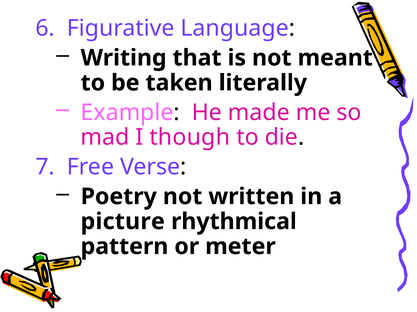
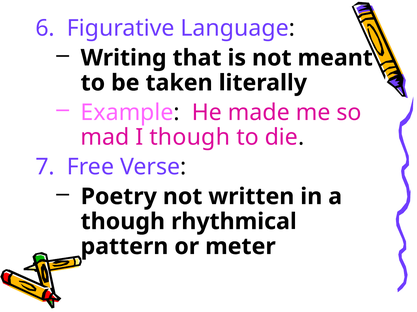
picture at (123, 222): picture -> though
